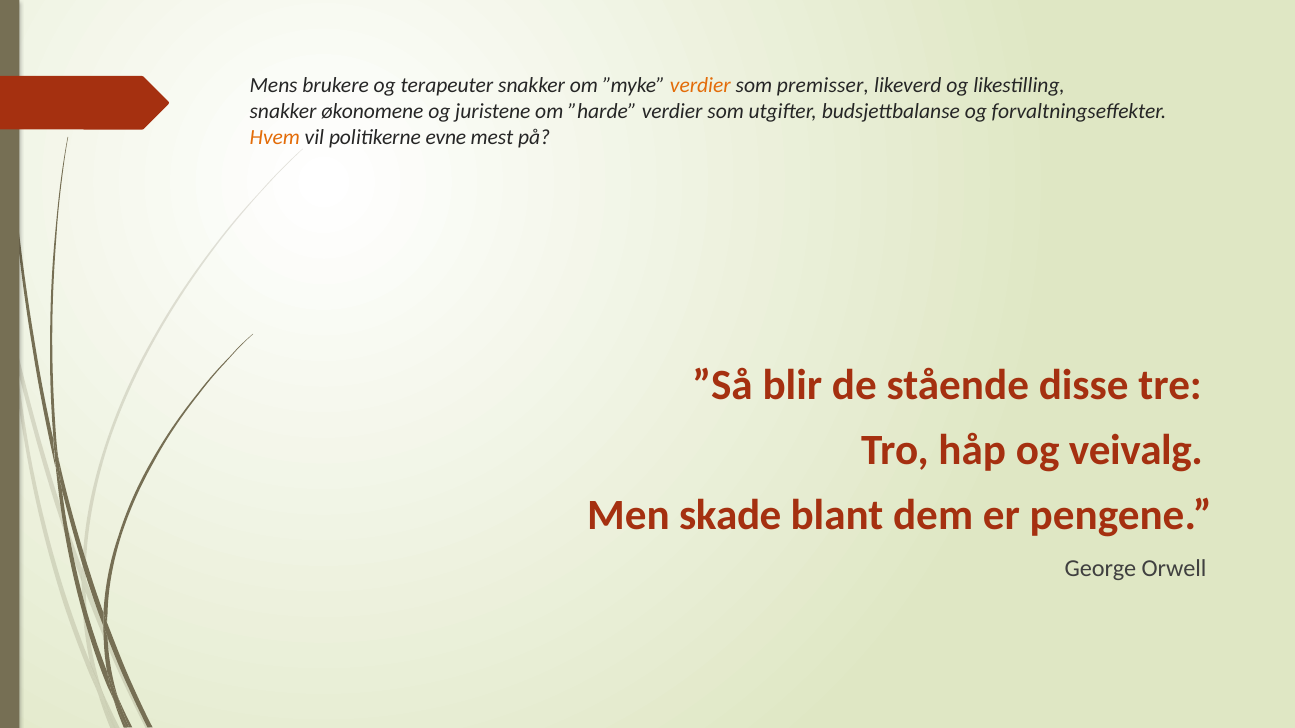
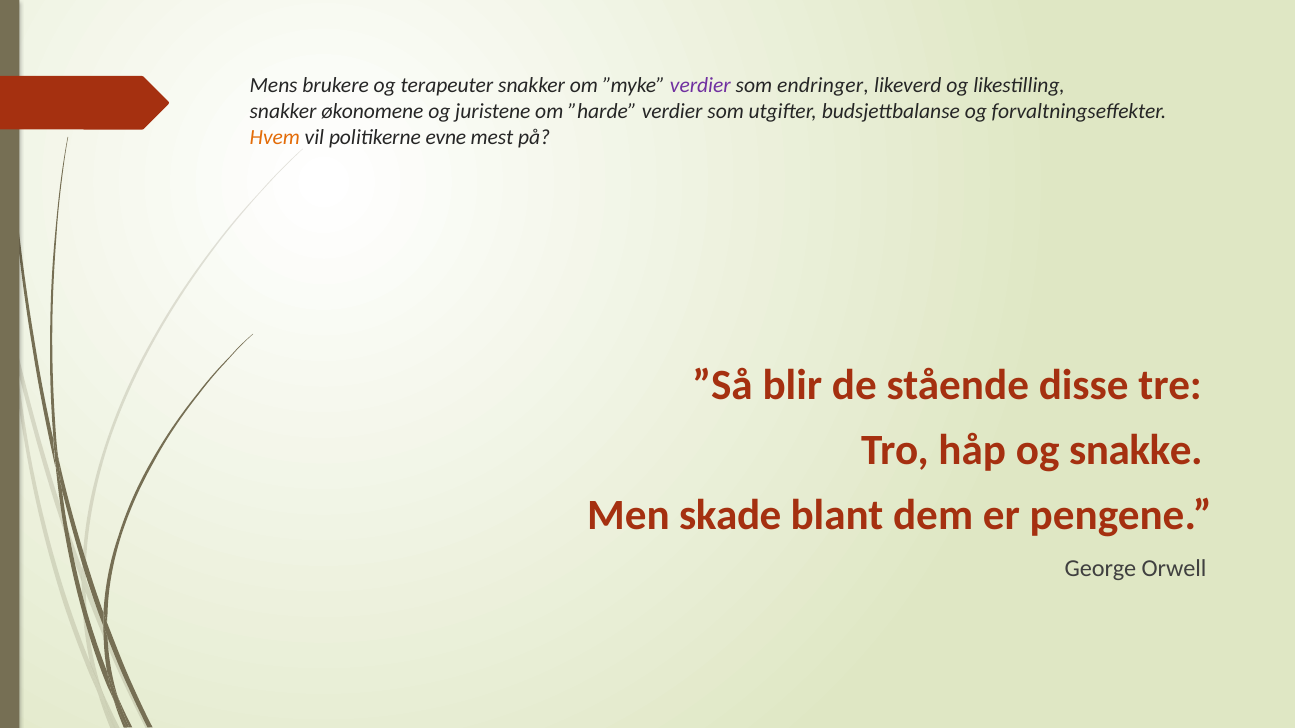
verdier at (700, 86) colour: orange -> purple
premisser: premisser -> endringer
veivalg: veivalg -> snakke
